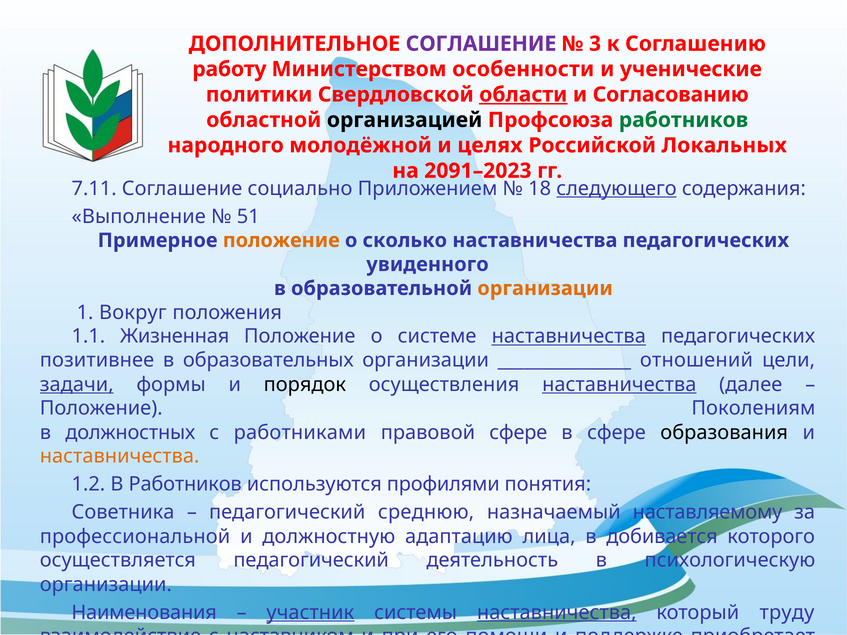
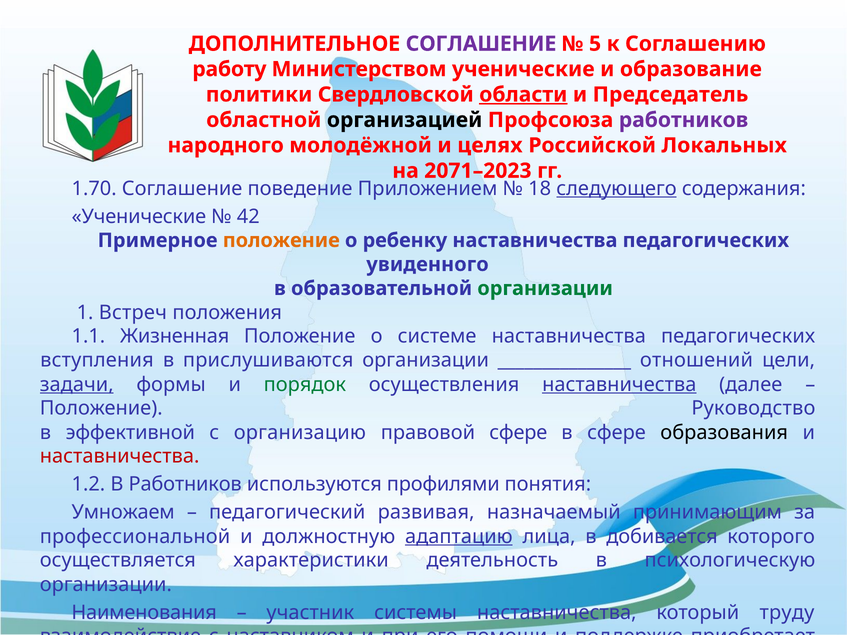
3: 3 -> 5
Министерством особенности: особенности -> ученические
ученические: ученические -> образование
Согласованию: Согласованию -> Председатель
работников at (684, 120) colour: green -> purple
2091–2023: 2091–2023 -> 2071–2023
7.11: 7.11 -> 1.70
социально: социально -> поведение
Выполнение at (139, 216): Выполнение -> Ученические
51: 51 -> 42
сколько: сколько -> ребенку
организации at (545, 289) colour: orange -> green
Вокруг: Вокруг -> Встреч
наставничества at (569, 337) underline: present -> none
позитивнее: позитивнее -> вступления
образовательных: образовательных -> прислушиваются
порядок colour: black -> green
Поколениям: Поколениям -> Руководство
должностных: должностных -> эффективной
работниками: работниками -> организацию
наставничества at (120, 457) colour: orange -> red
Советника: Советника -> Умножаем
среднюю: среднюю -> развивая
наставляемому: наставляемому -> принимающим
адаптацию underline: none -> present
осуществляется педагогический: педагогический -> характеристики
участник underline: present -> none
наставничества at (557, 613) underline: present -> none
